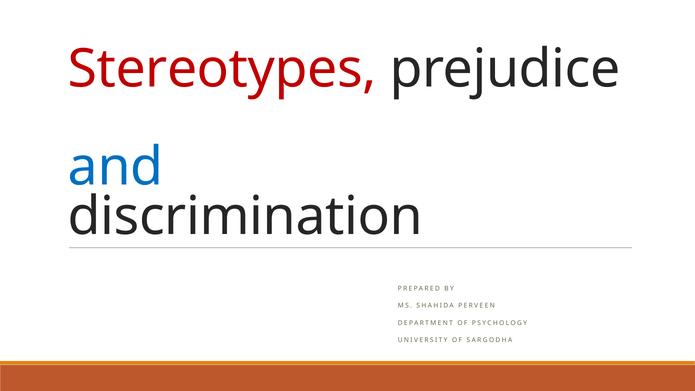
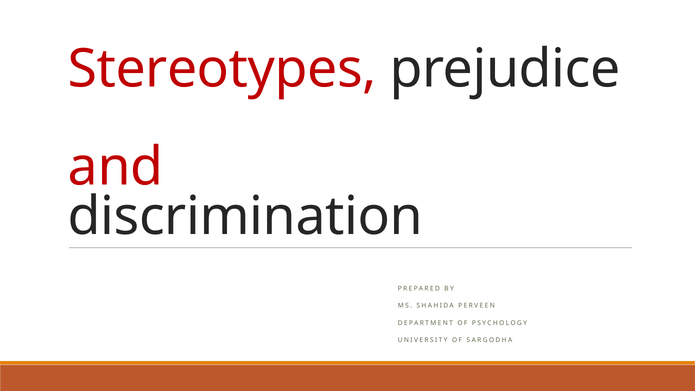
and colour: blue -> red
